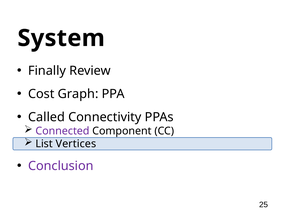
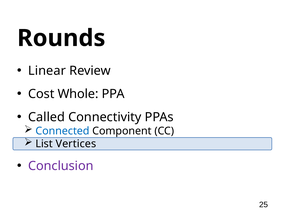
System: System -> Rounds
Finally: Finally -> Linear
Graph: Graph -> Whole
Connected colour: purple -> blue
